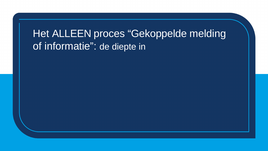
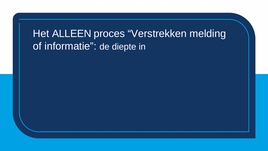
Gekoppelde: Gekoppelde -> Verstrekken
